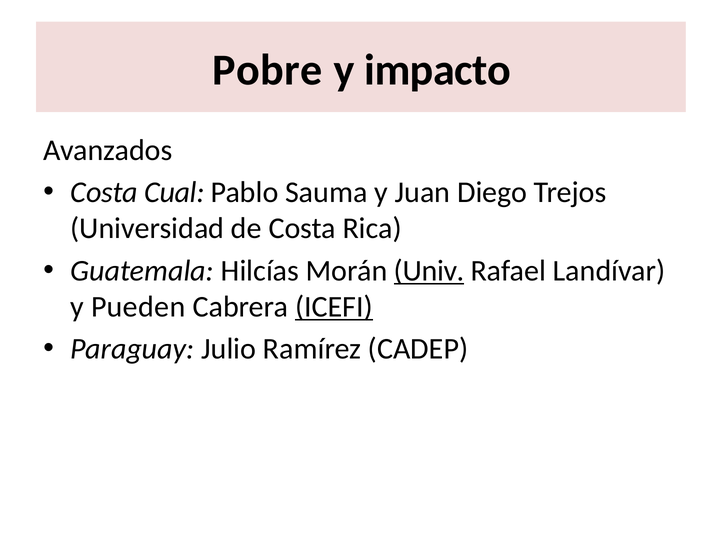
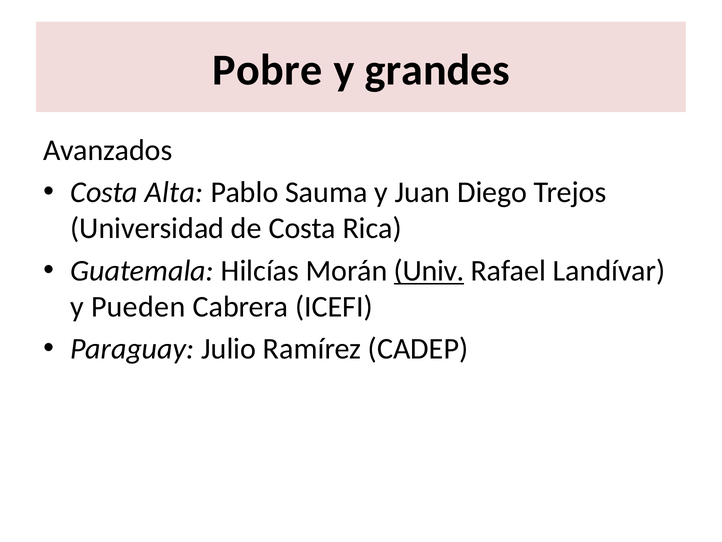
impacto: impacto -> grandes
Cual: Cual -> Alta
ICEFI underline: present -> none
